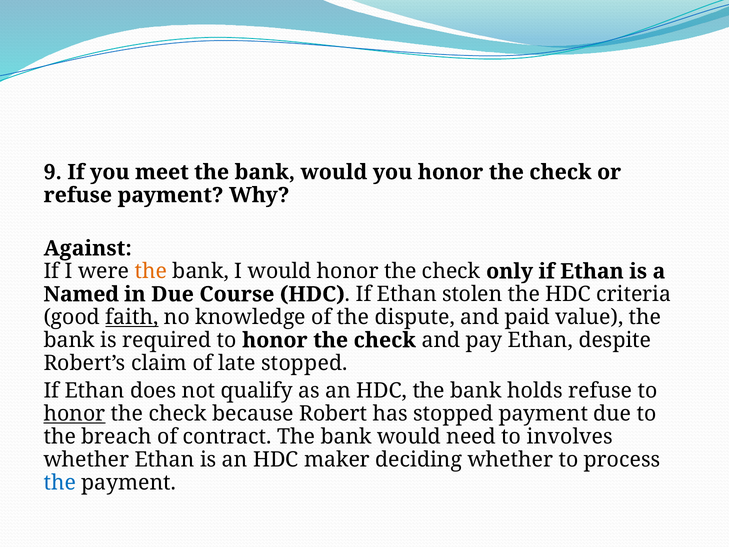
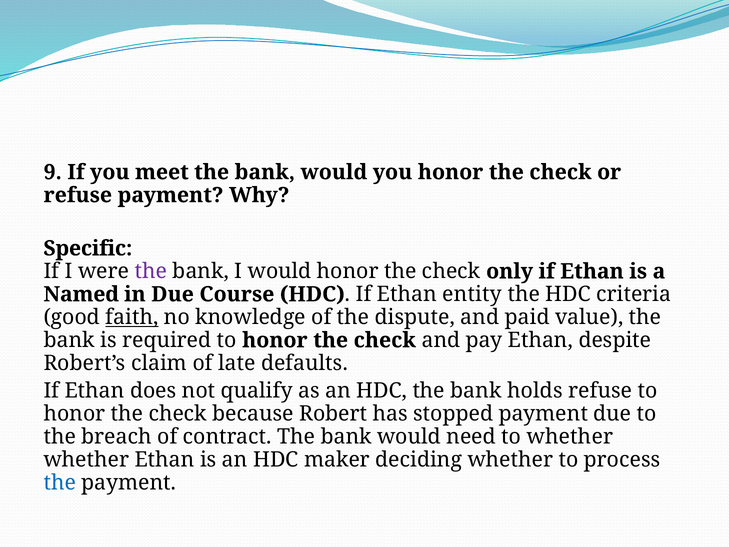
Against: Against -> Specific
the at (151, 271) colour: orange -> purple
stolen: stolen -> entity
late stopped: stopped -> defaults
honor at (74, 414) underline: present -> none
to involves: involves -> whether
